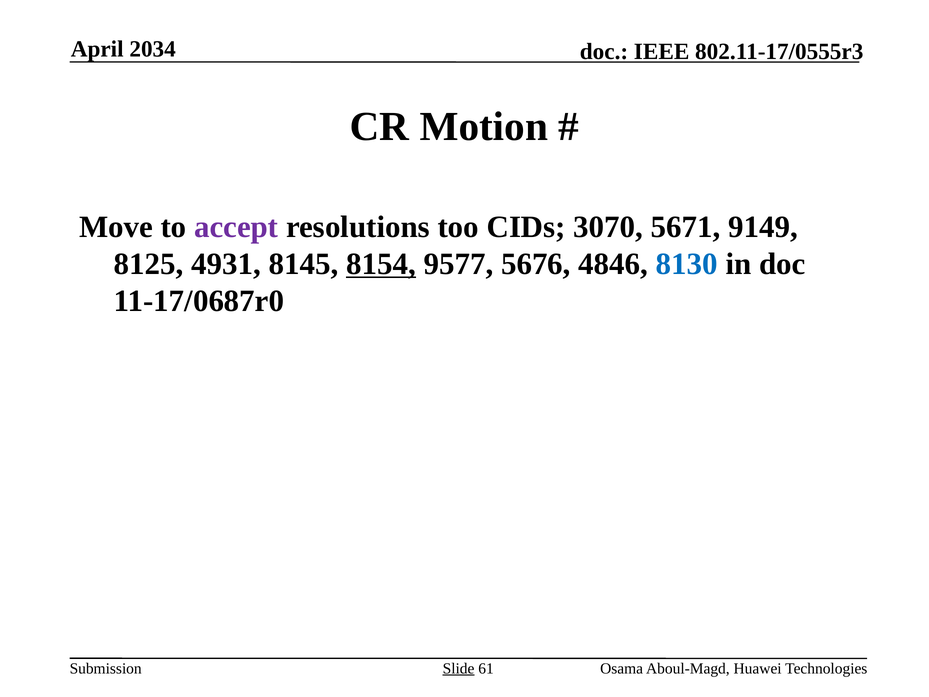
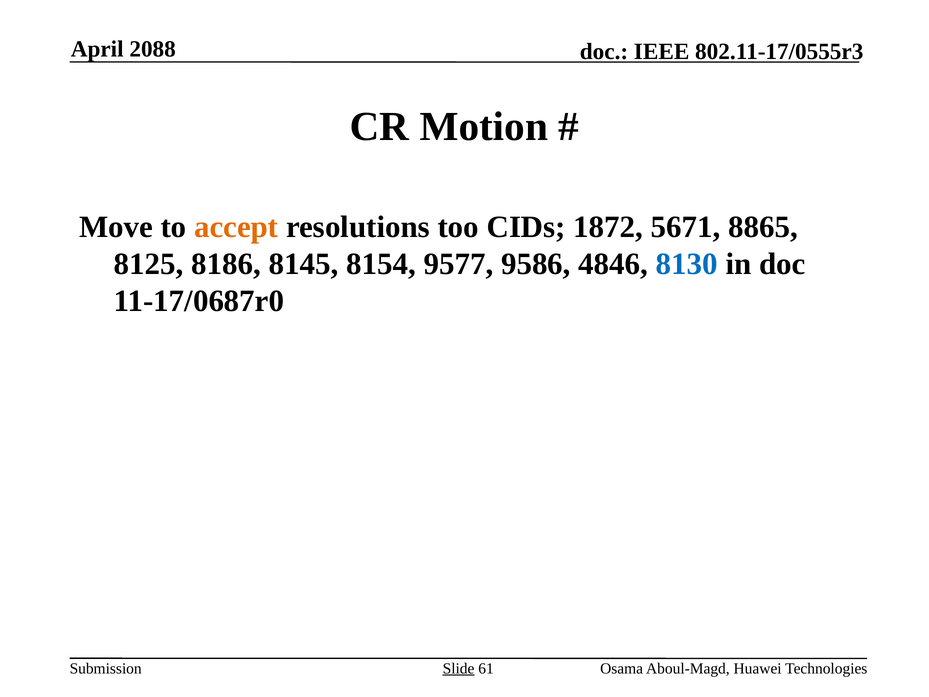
2034: 2034 -> 2088
accept colour: purple -> orange
3070: 3070 -> 1872
9149: 9149 -> 8865
4931: 4931 -> 8186
8154 underline: present -> none
5676: 5676 -> 9586
